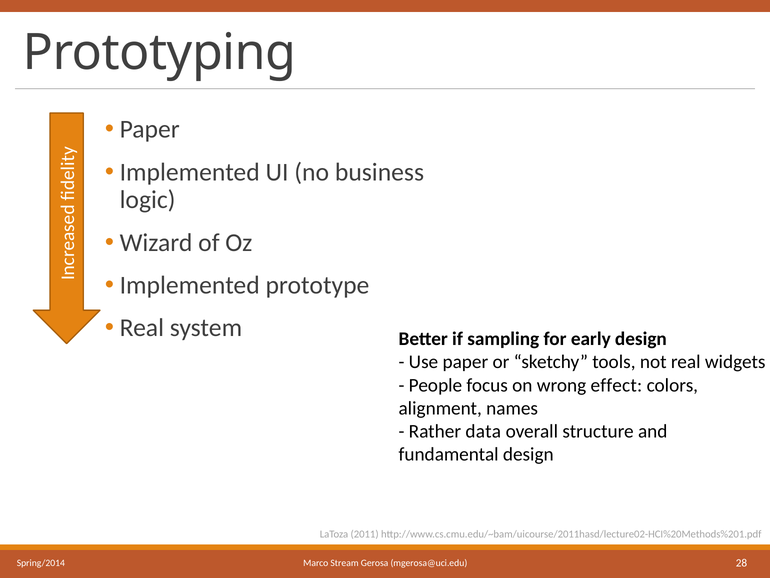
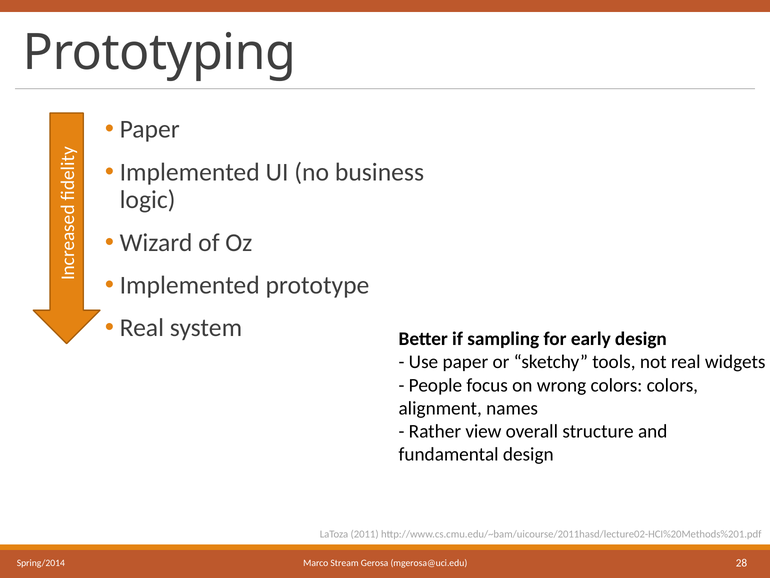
wrong effect: effect -> colors
data: data -> view
